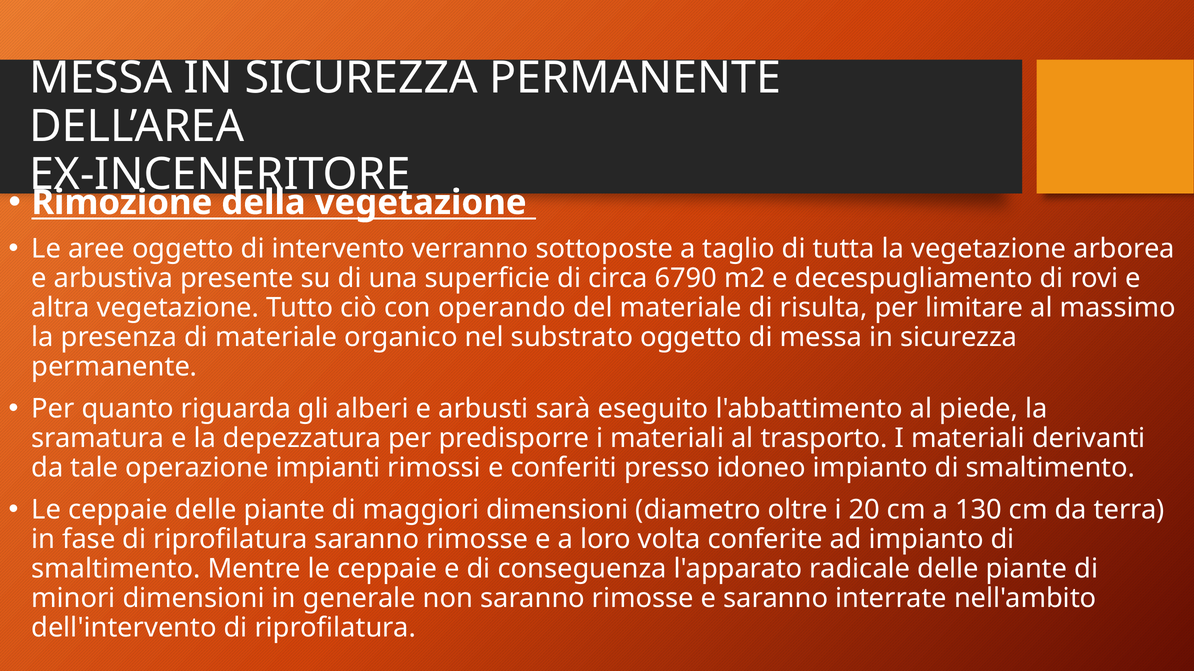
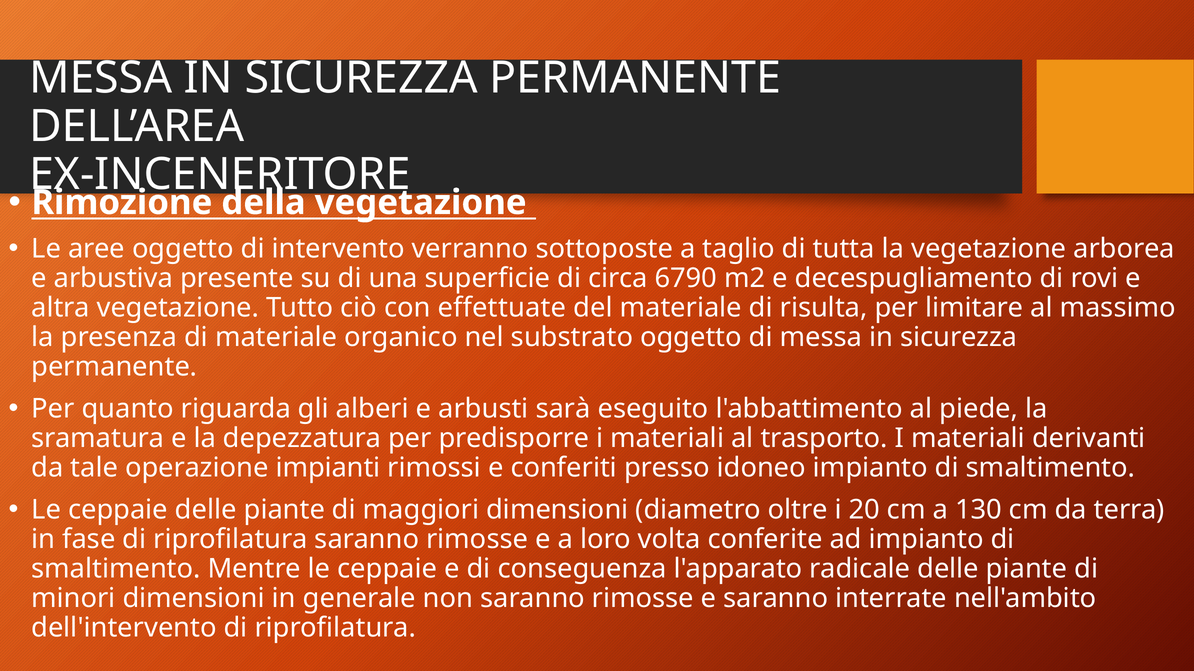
operando: operando -> effettuate
